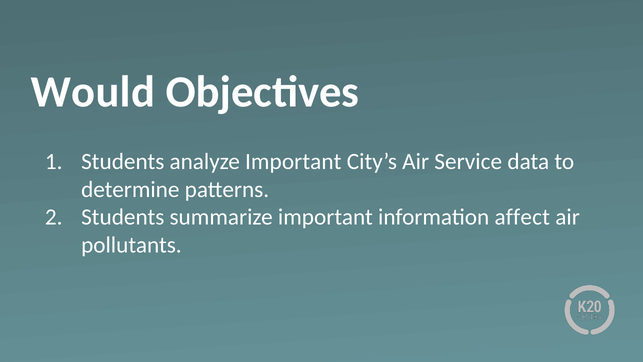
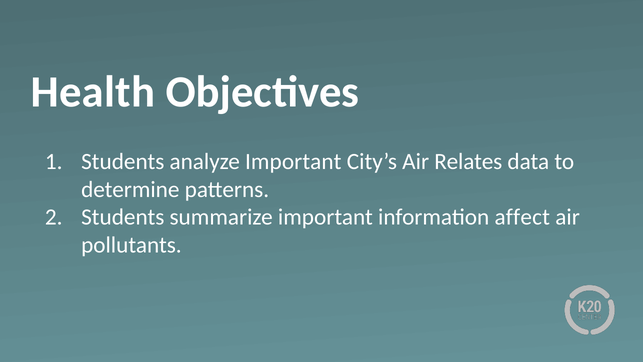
Would: Would -> Health
Service: Service -> Relates
